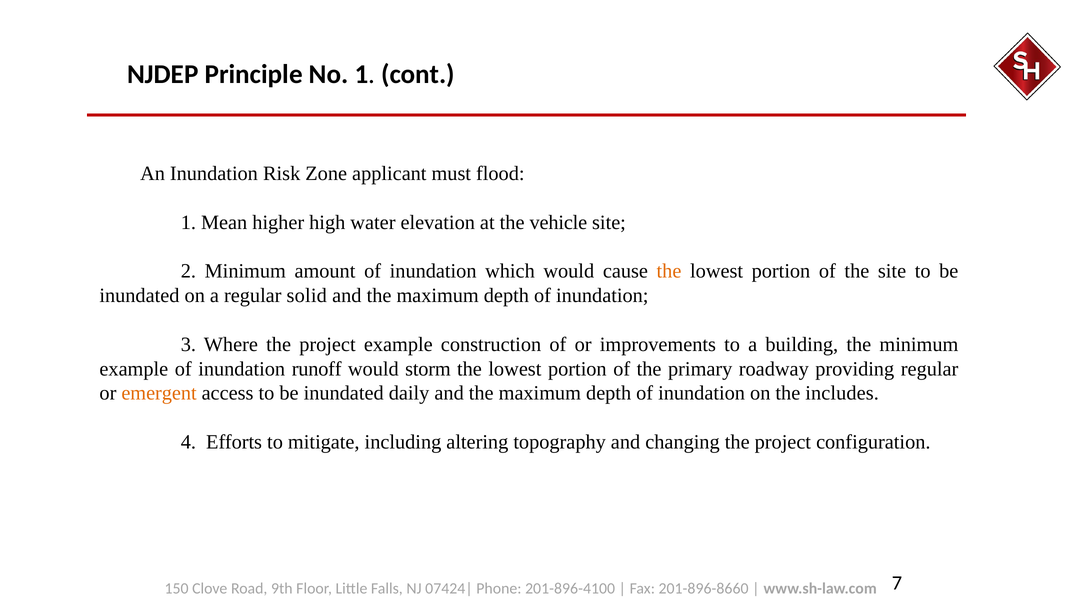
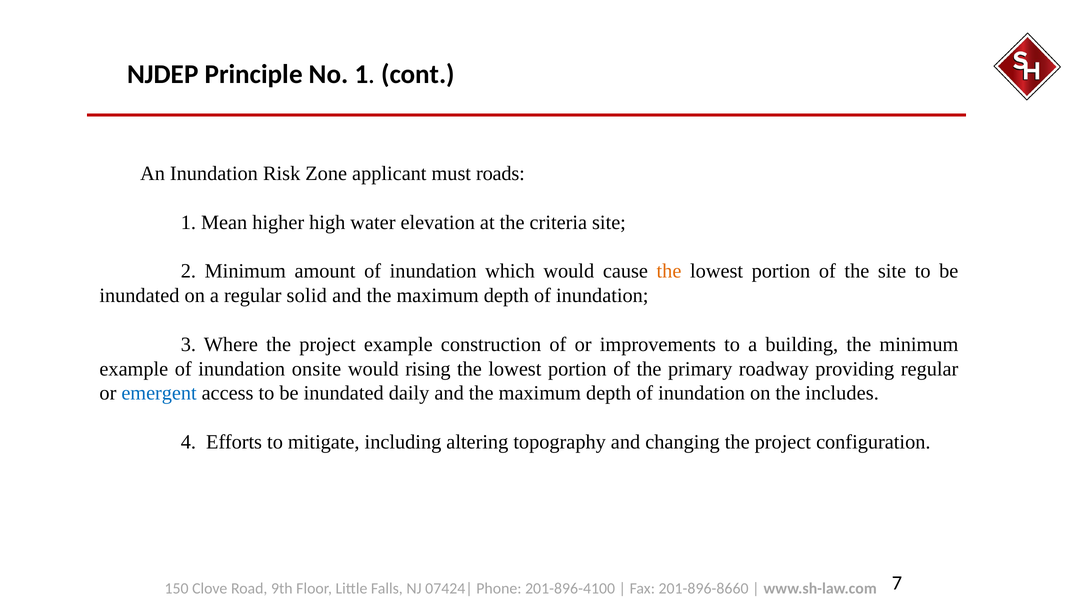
flood: flood -> roads
vehicle: vehicle -> criteria
runoff: runoff -> onsite
storm: storm -> rising
emergent colour: orange -> blue
